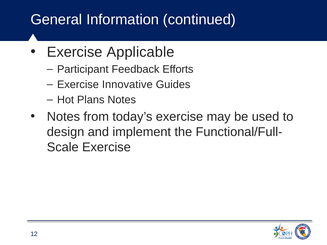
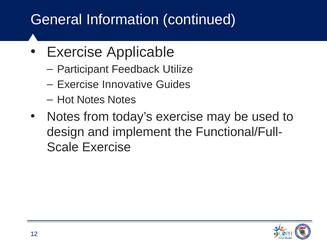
Efforts: Efforts -> Utilize
Hot Plans: Plans -> Notes
